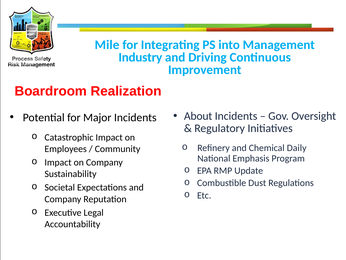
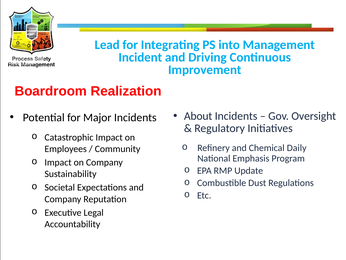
Mile: Mile -> Lead
Industry: Industry -> Incident
